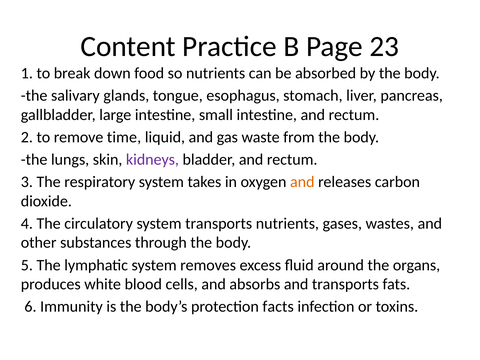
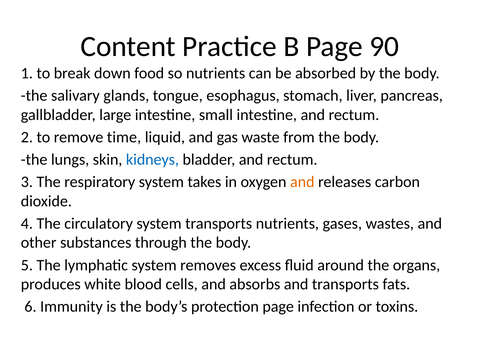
23: 23 -> 90
kidneys colour: purple -> blue
protection facts: facts -> page
